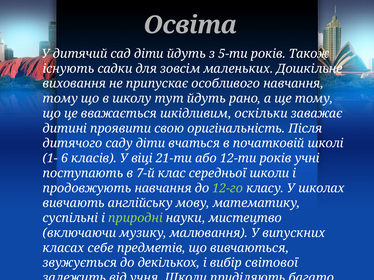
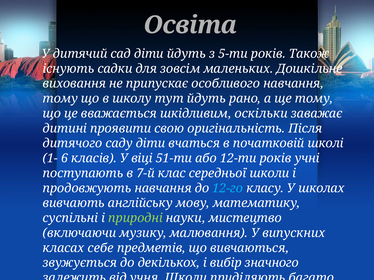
21-ти: 21-ти -> 51-ти
12-го colour: light green -> light blue
світової: світової -> значного
